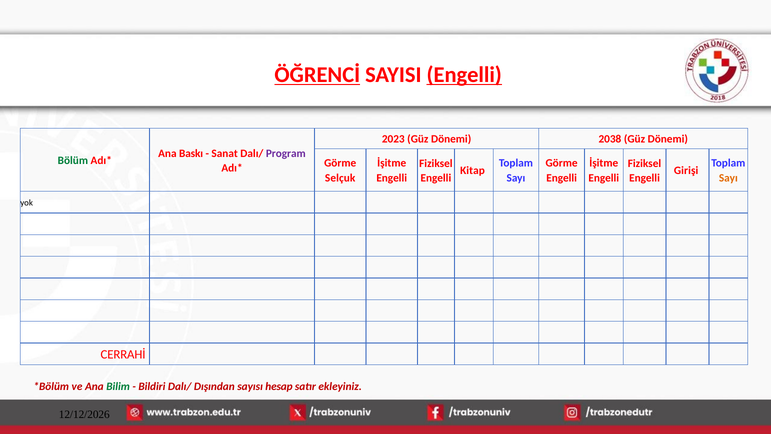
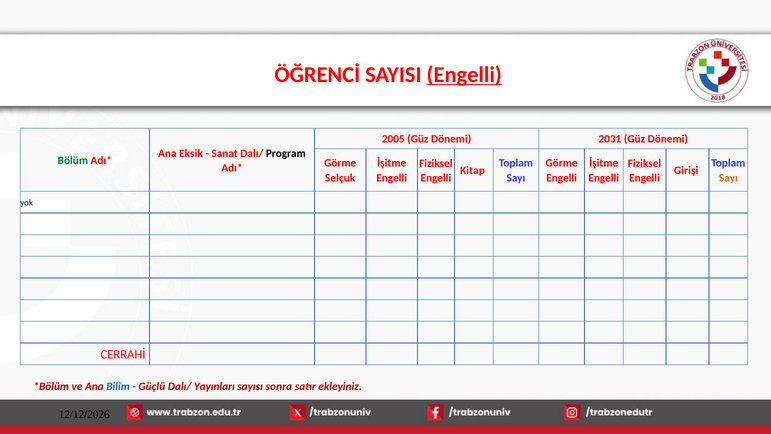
ÖĞRENCİ underline: present -> none
2023: 2023 -> 2005
2038: 2038 -> 2031
Baskı: Baskı -> Eksik
Program colour: purple -> black
Bilim colour: green -> blue
Bildiri: Bildiri -> Güçlü
Dışından: Dışından -> Yayınları
hesap: hesap -> sonra
